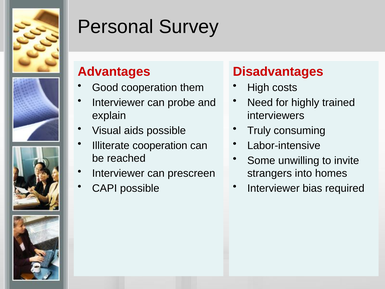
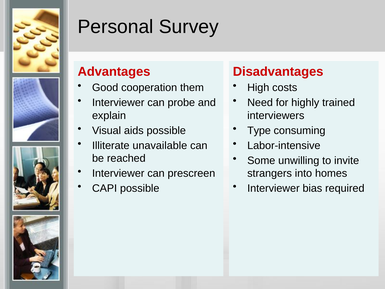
Truly: Truly -> Type
Illiterate cooperation: cooperation -> unavailable
